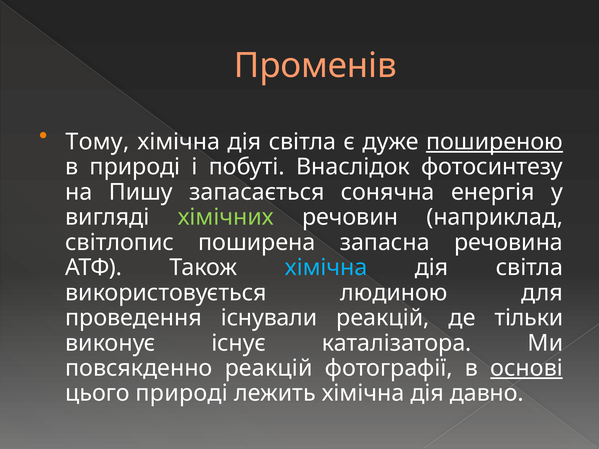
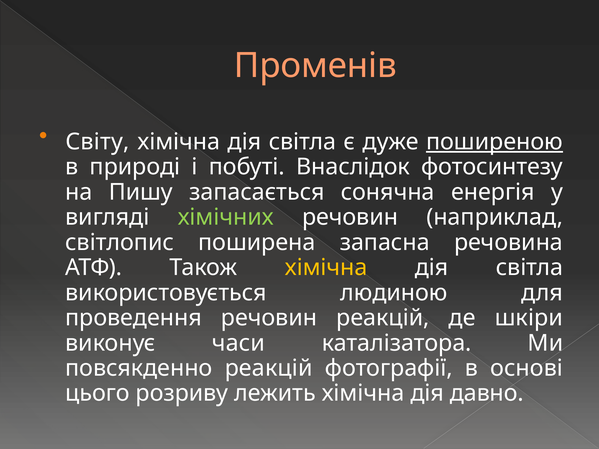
Тому: Тому -> Світу
хімічна at (326, 268) colour: light blue -> yellow
проведення існували: існували -> речовин
тільки: тільки -> шкіри
існує: існує -> часи
основі underline: present -> none
цього природі: природі -> розриву
